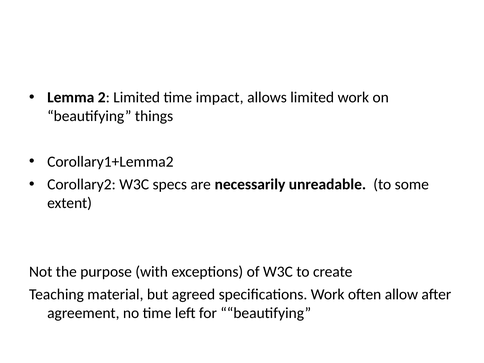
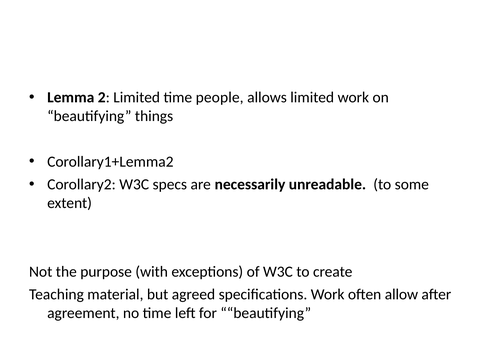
impact: impact -> people
